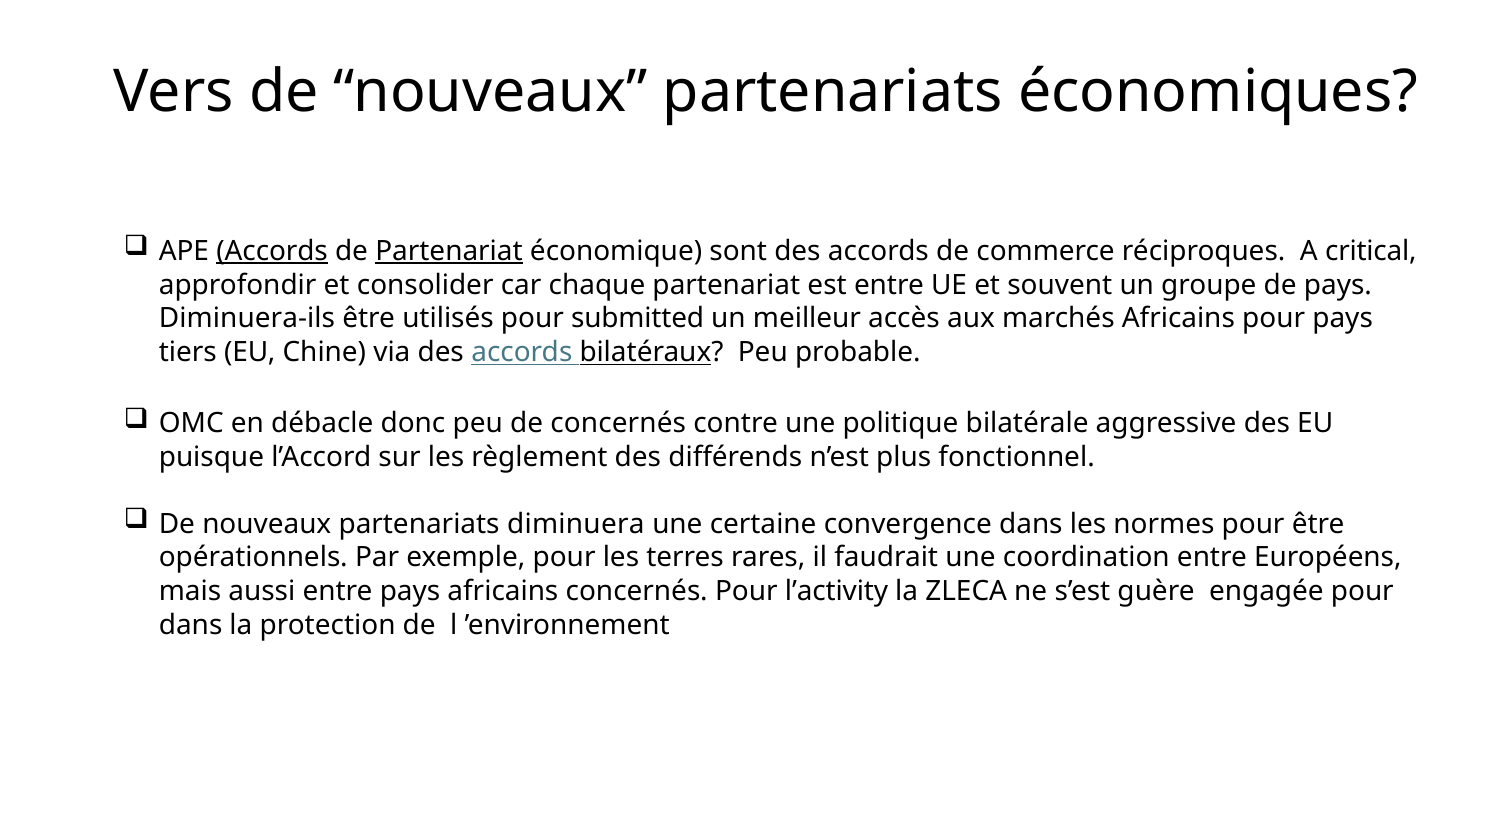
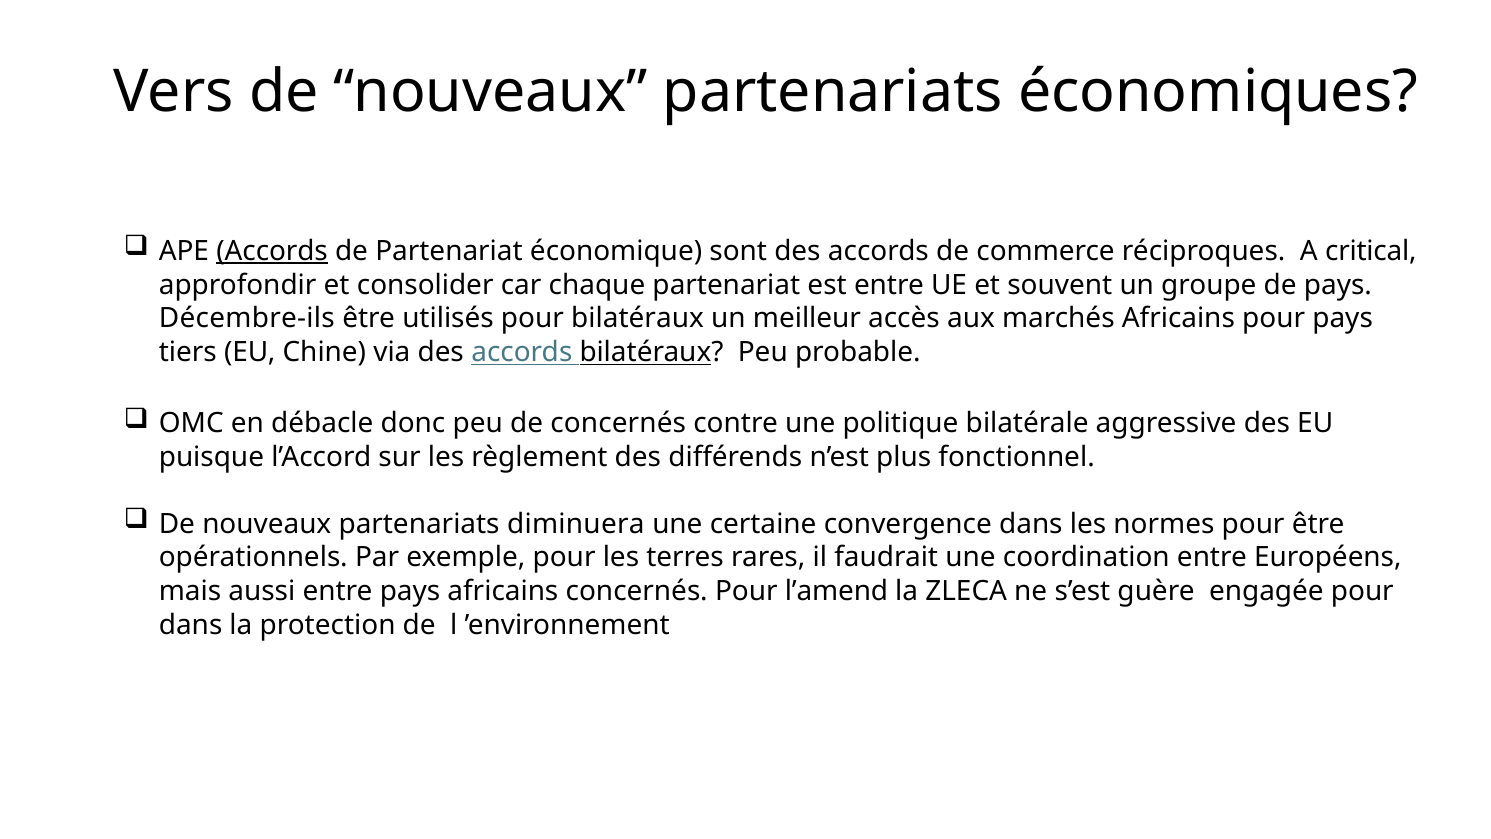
Partenariat at (449, 251) underline: present -> none
Diminuera-ils: Diminuera-ils -> Décembre-ils
pour submitted: submitted -> bilatéraux
l’activity: l’activity -> l’amend
